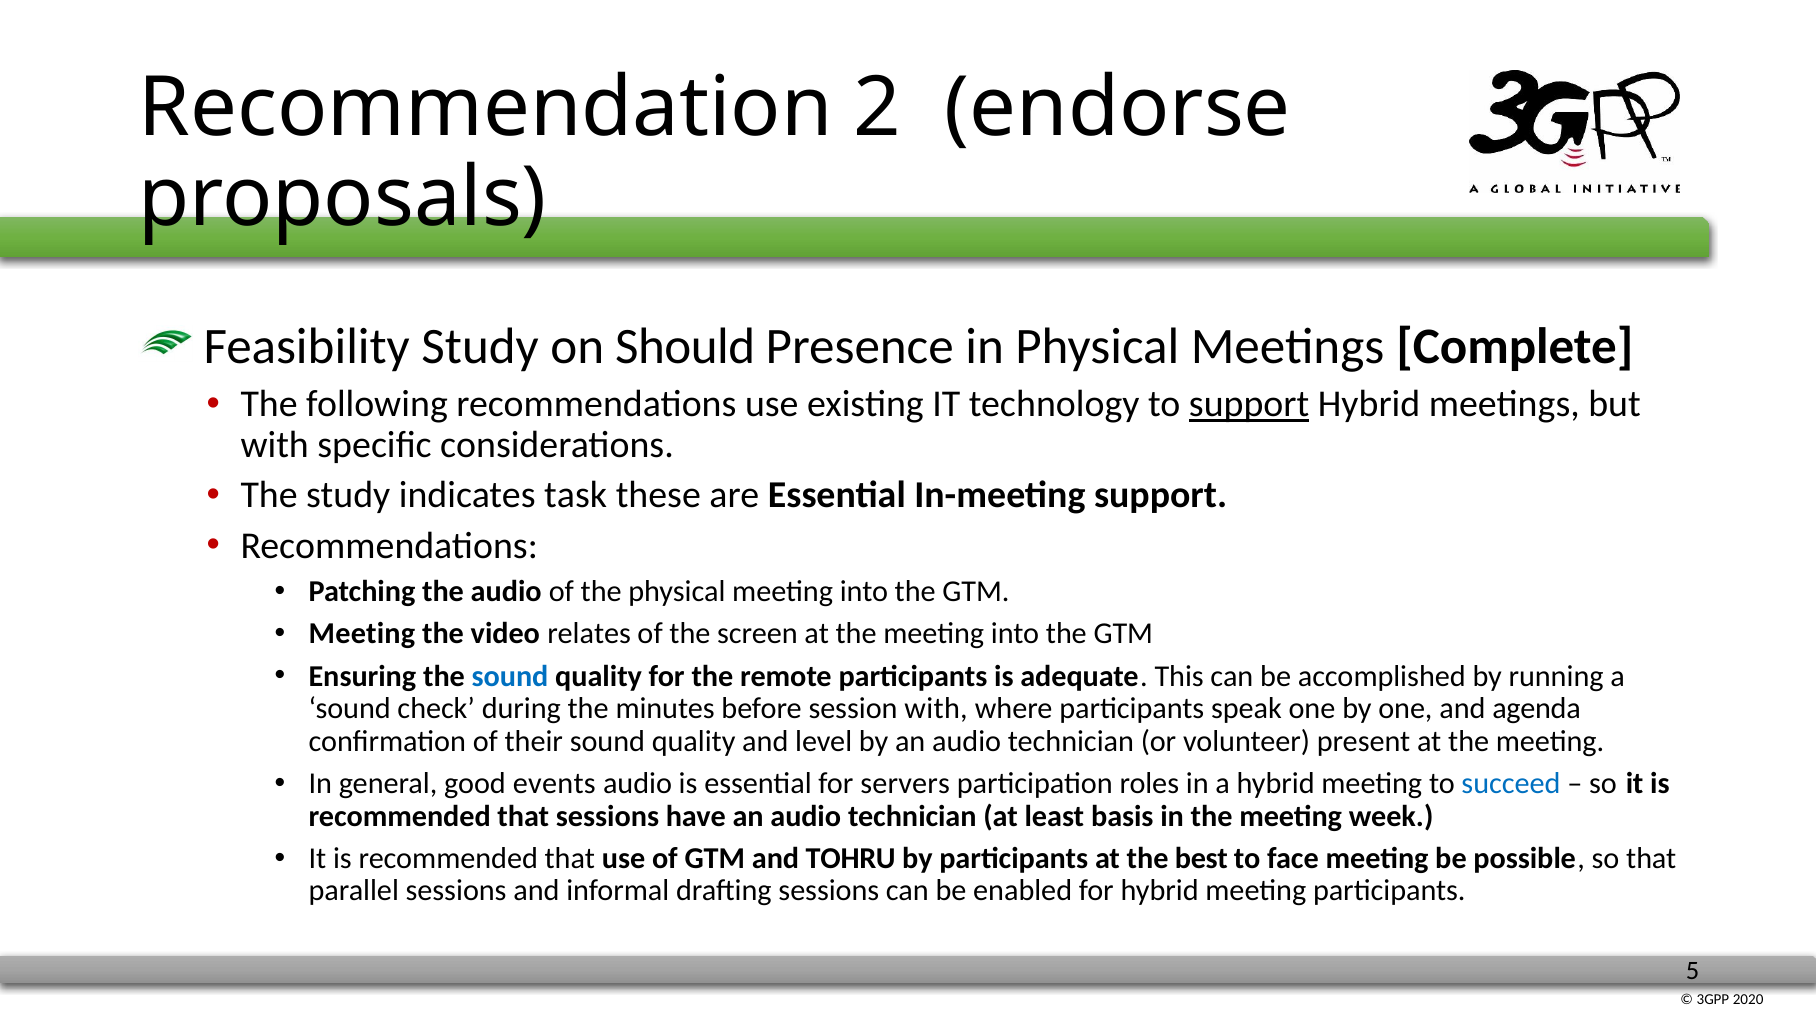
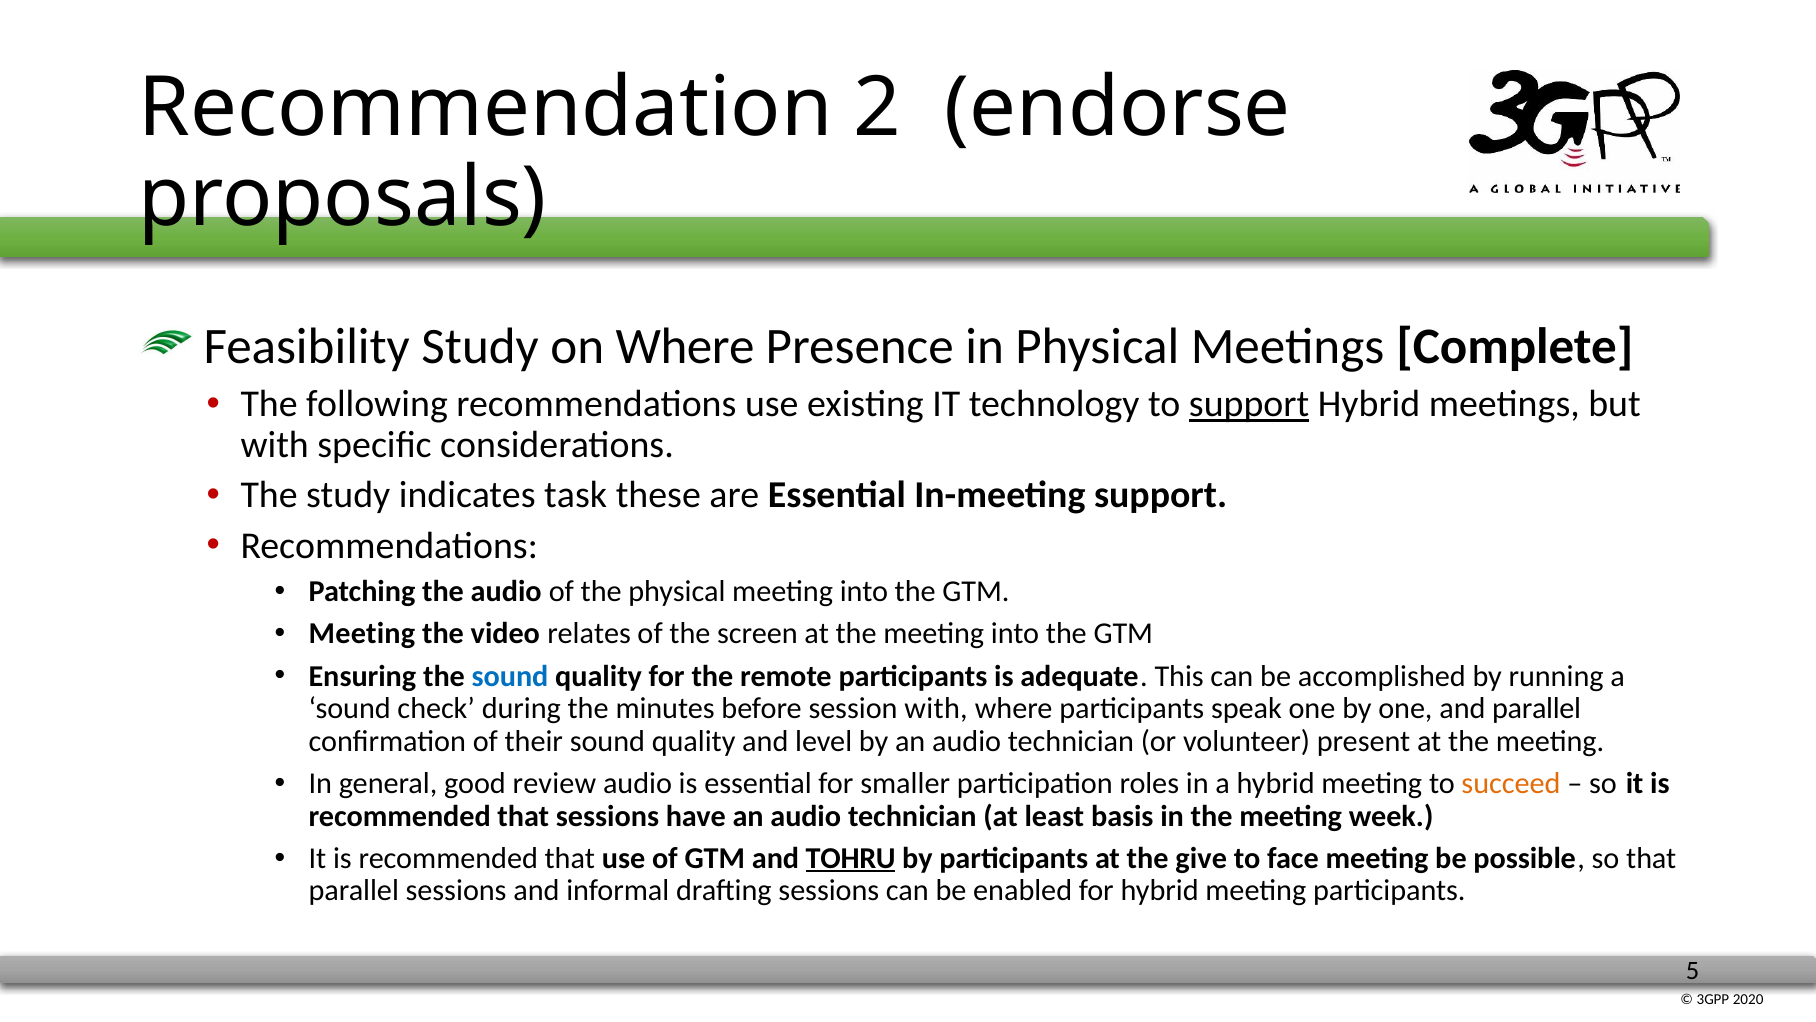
on Should: Should -> Where
and agenda: agenda -> parallel
events: events -> review
servers: servers -> smaller
succeed colour: blue -> orange
TOHRU underline: none -> present
best: best -> give
